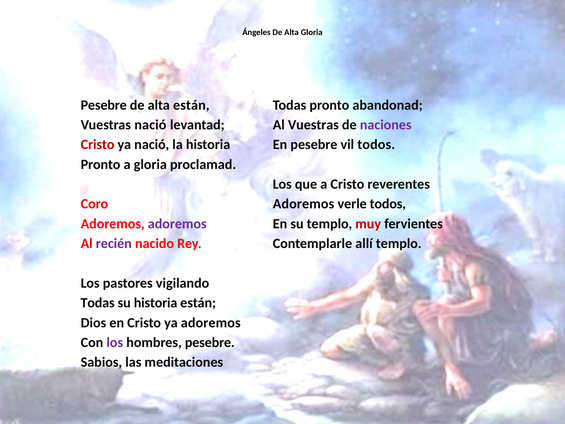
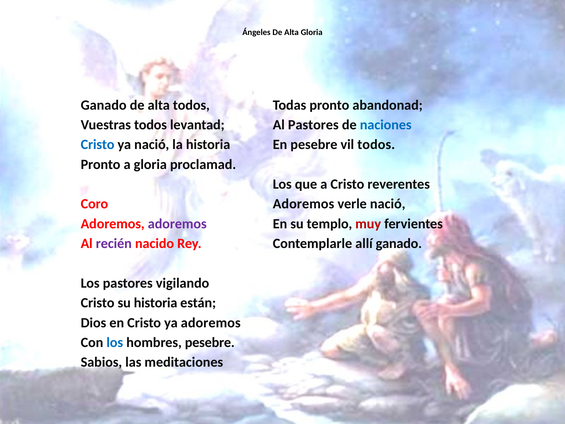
Pesebre at (104, 105): Pesebre -> Ganado
alta están: están -> todos
Vuestras nació: nació -> todos
Al Vuestras: Vuestras -> Pastores
naciones colour: purple -> blue
Cristo at (98, 145) colour: red -> blue
verle todos: todos -> nació
allí templo: templo -> ganado
Todas at (98, 303): Todas -> Cristo
los at (115, 342) colour: purple -> blue
